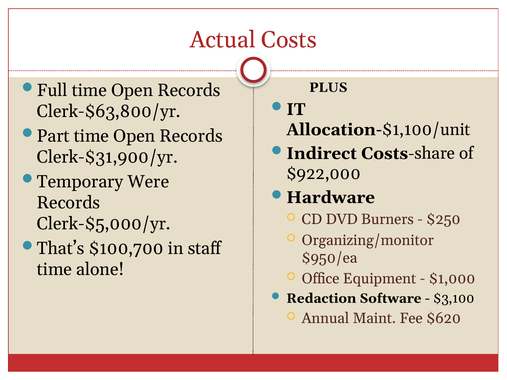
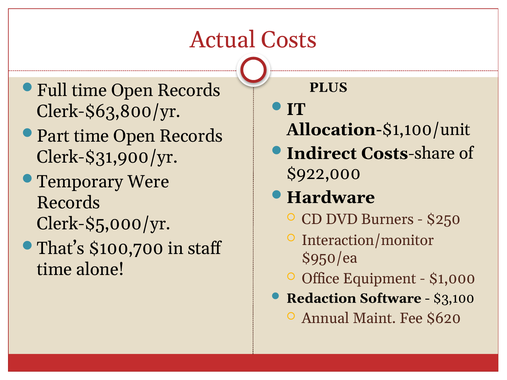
Organizing/monitor: Organizing/monitor -> Interaction/monitor
